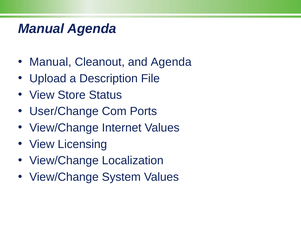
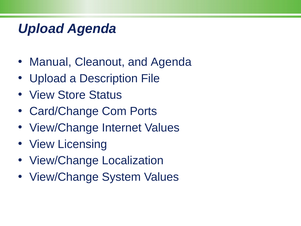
Manual at (41, 29): Manual -> Upload
User/Change: User/Change -> Card/Change
